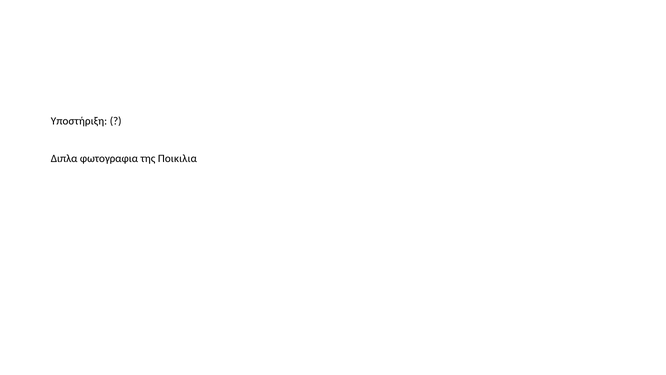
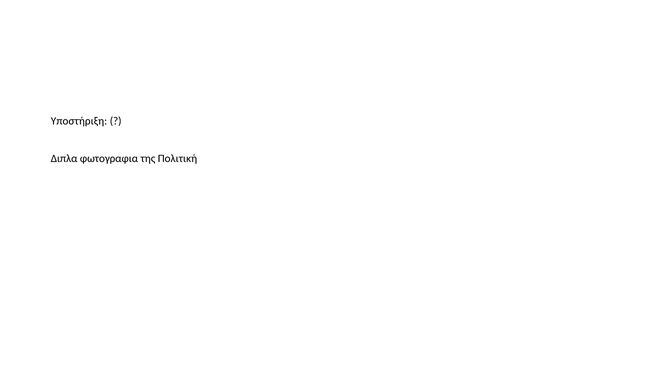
Ποικιλια: Ποικιλια -> Πολιτική
